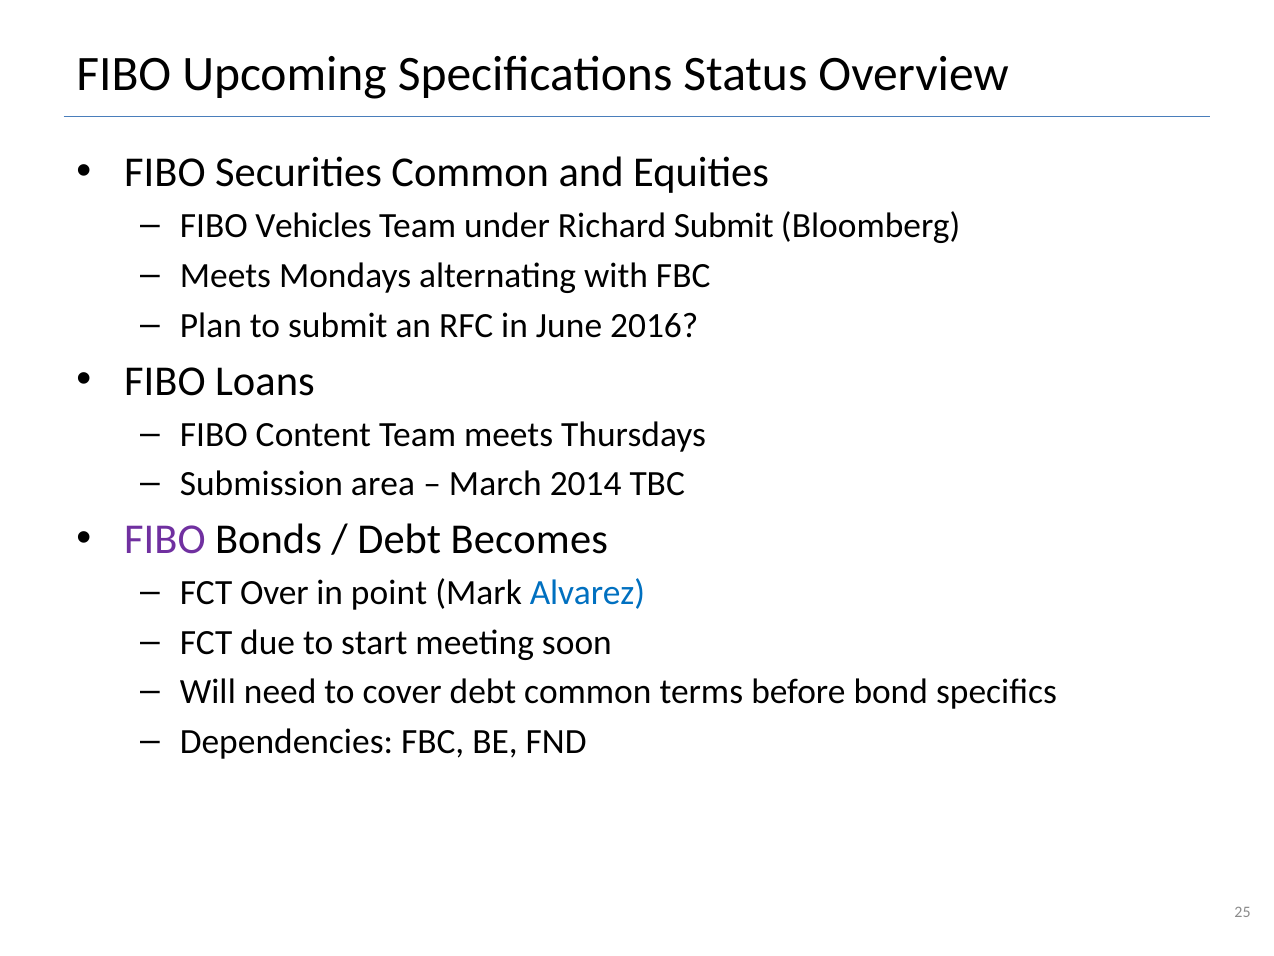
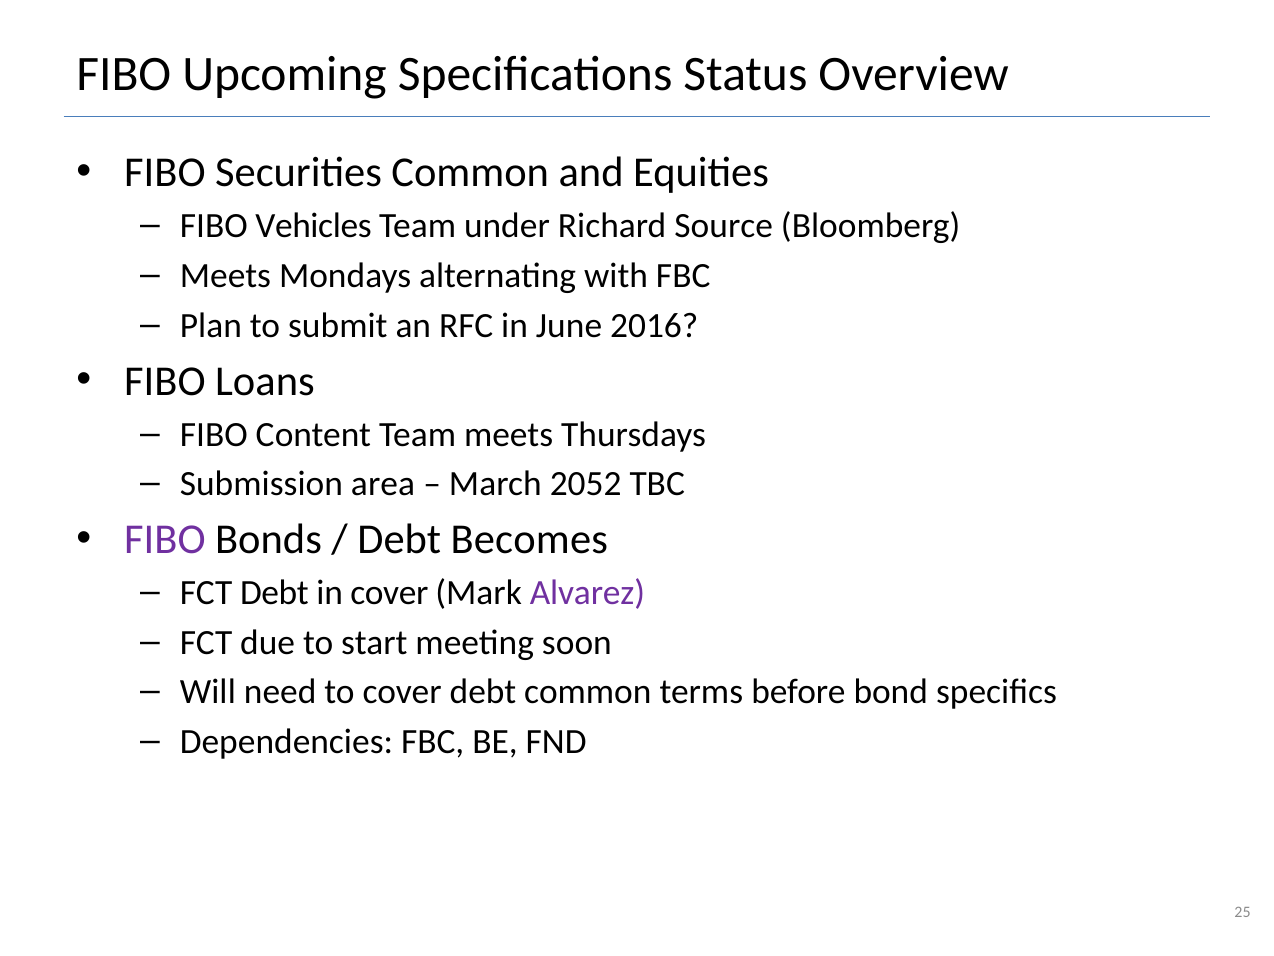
Richard Submit: Submit -> Source
2014: 2014 -> 2052
FCT Over: Over -> Debt
in point: point -> cover
Alvarez colour: blue -> purple
